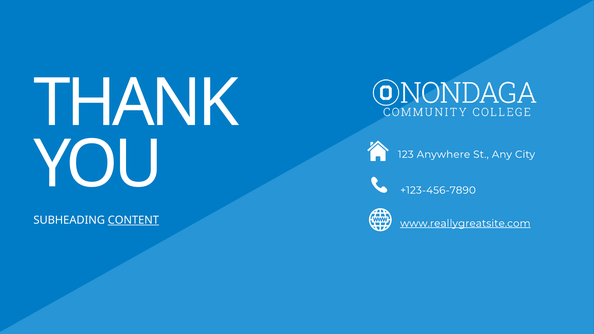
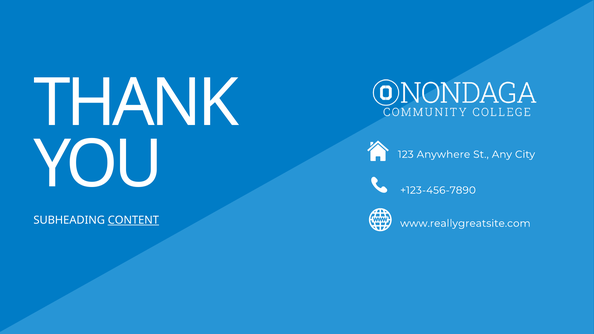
www.reallygreatsite.com underline: present -> none
